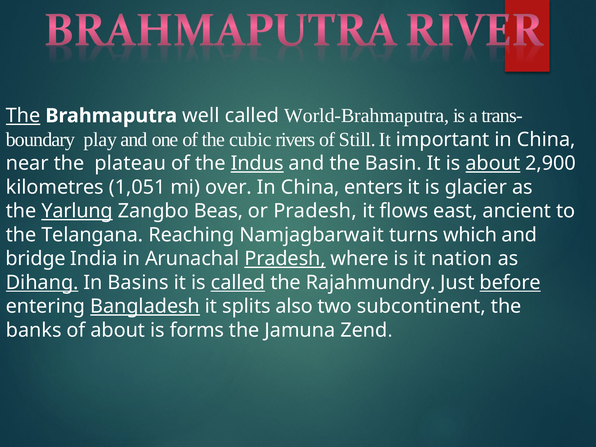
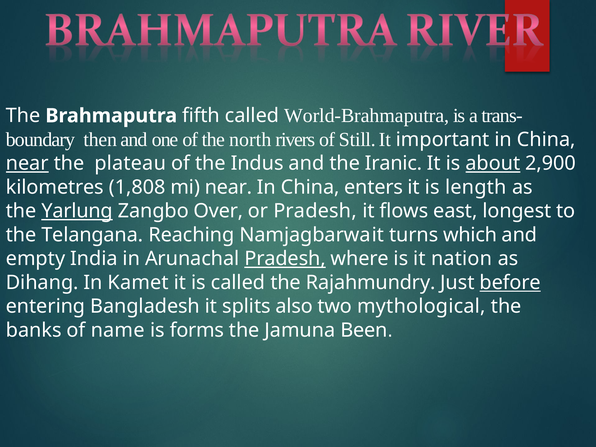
The at (23, 116) underline: present -> none
well: well -> fifth
play: play -> then
cubic: cubic -> north
near at (27, 163) underline: none -> present
Indus underline: present -> none
Basin: Basin -> Iranic
1,051: 1,051 -> 1,808
mi over: over -> near
glacier: glacier -> length
Beas: Beas -> Over
ancient: ancient -> longest
bridge: bridge -> empty
Dihang underline: present -> none
Basins: Basins -> Kamet
called at (238, 283) underline: present -> none
Bangladesh underline: present -> none
subcontinent: subcontinent -> mythological
of about: about -> name
Zend: Zend -> Been
